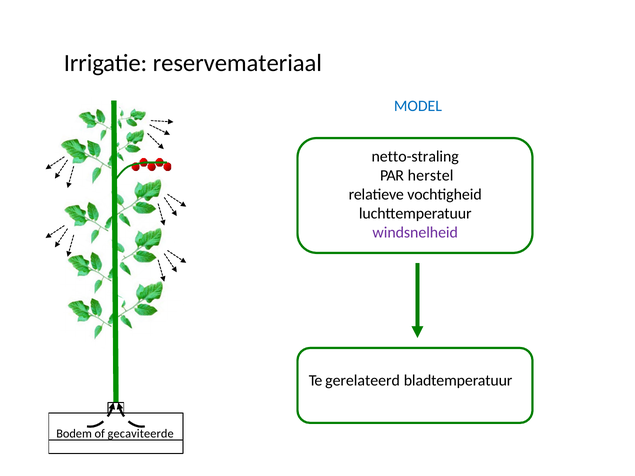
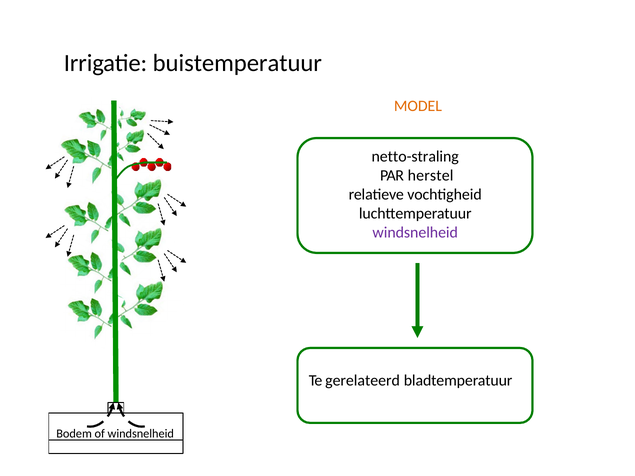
reservemateriaal: reservemateriaal -> buistemperatuur
MODEL colour: blue -> orange
of gecaviteerde: gecaviteerde -> windsnelheid
